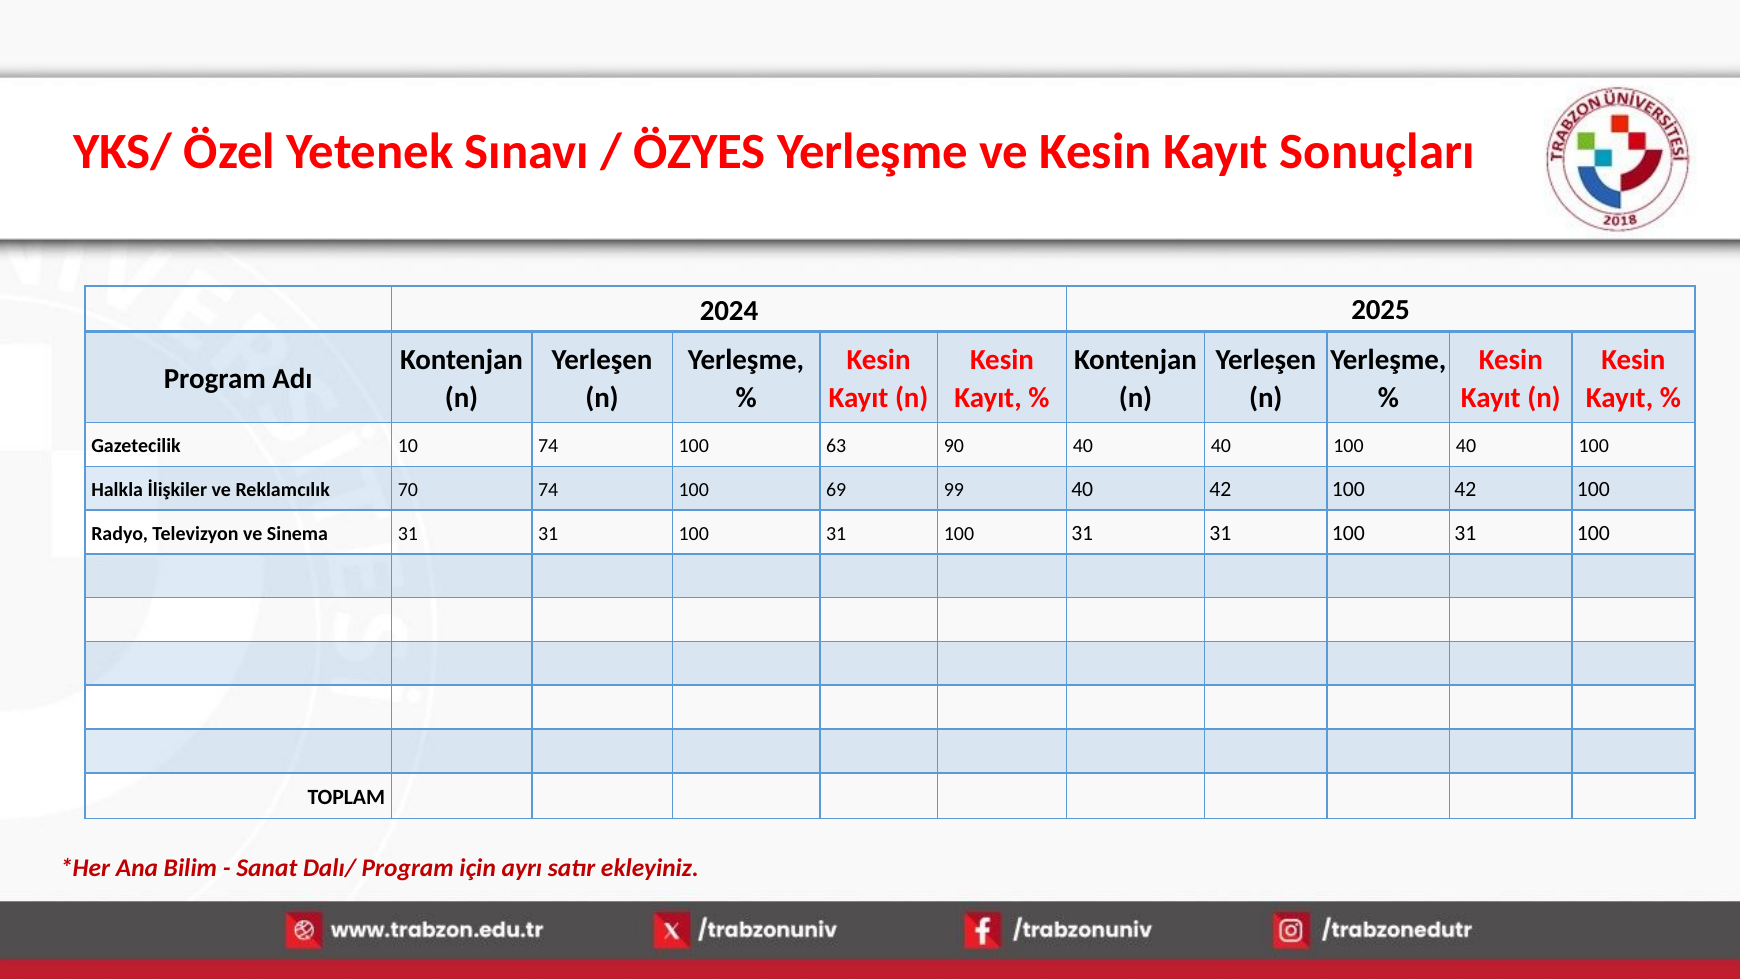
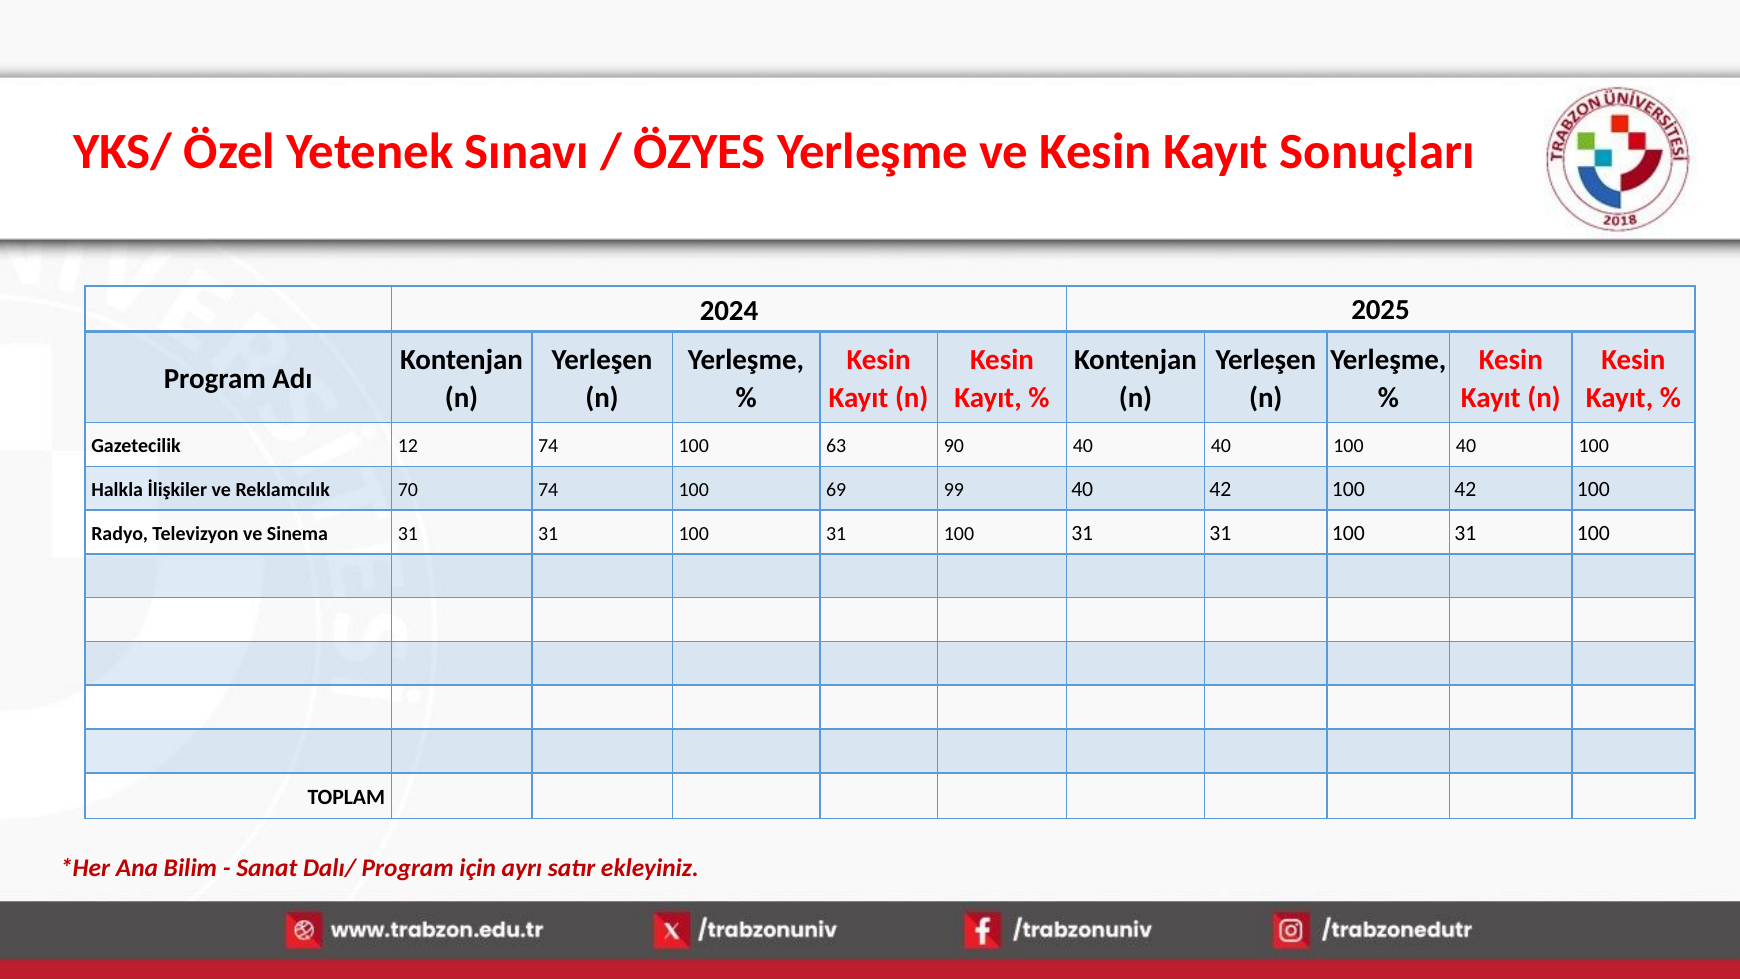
10: 10 -> 12
